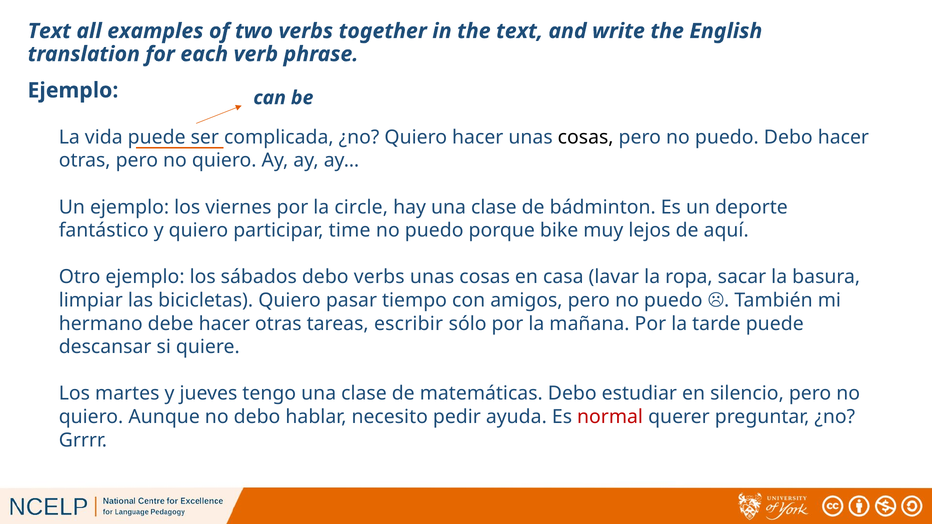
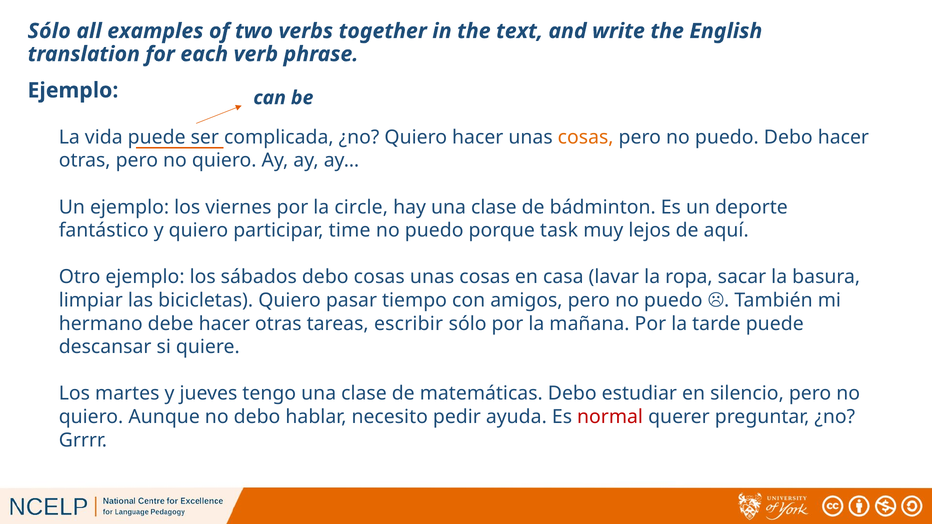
Text at (49, 31): Text -> Sólo
cosas at (586, 137) colour: black -> orange
bike: bike -> task
debo verbs: verbs -> cosas
